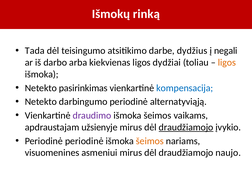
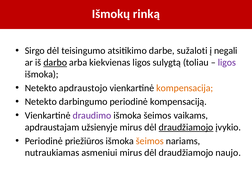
Tada: Tada -> Sirgo
dydžius: dydžius -> sužaloti
darbo underline: none -> present
dydžiai: dydžiai -> sulygtą
ligos at (227, 63) colour: orange -> purple
pasirinkimas: pasirinkimas -> apdraustojo
kompensacija colour: blue -> orange
alternatyviąją: alternatyviąją -> kompensaciją
Periodinė periodinė: periodinė -> priežiūros
visuomenines: visuomenines -> nutraukiamas
